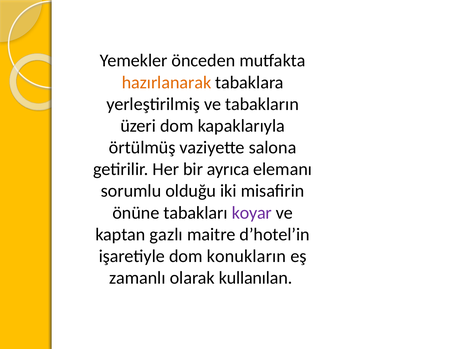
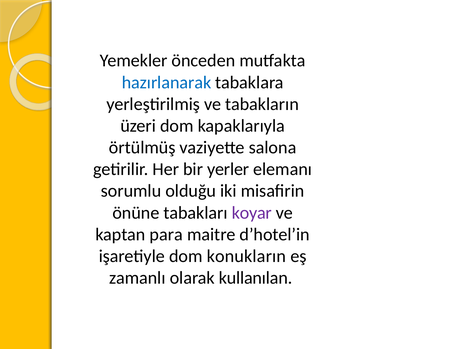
hazırlanarak colour: orange -> blue
ayrıca: ayrıca -> yerler
gazlı: gazlı -> para
